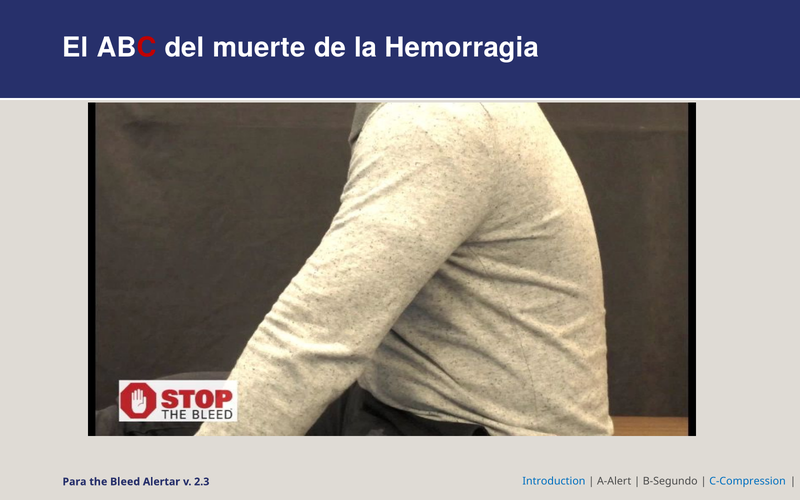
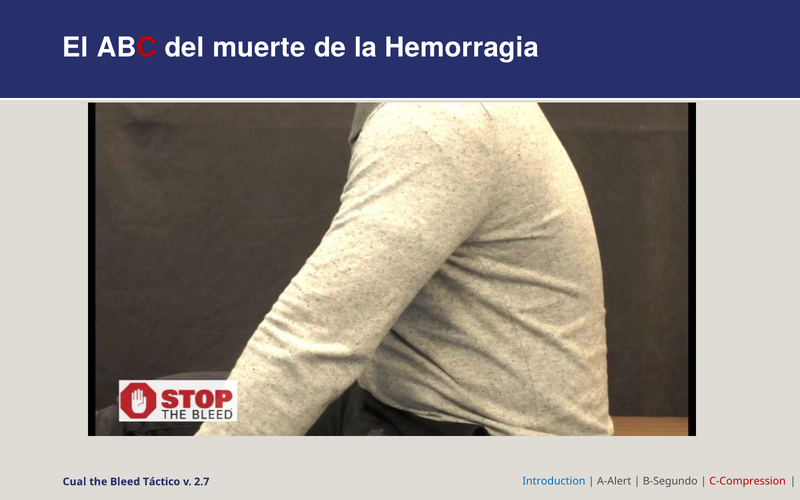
C-Compression colour: blue -> red
Para: Para -> Cual
Alertar: Alertar -> Táctico
2.3: 2.3 -> 2.7
